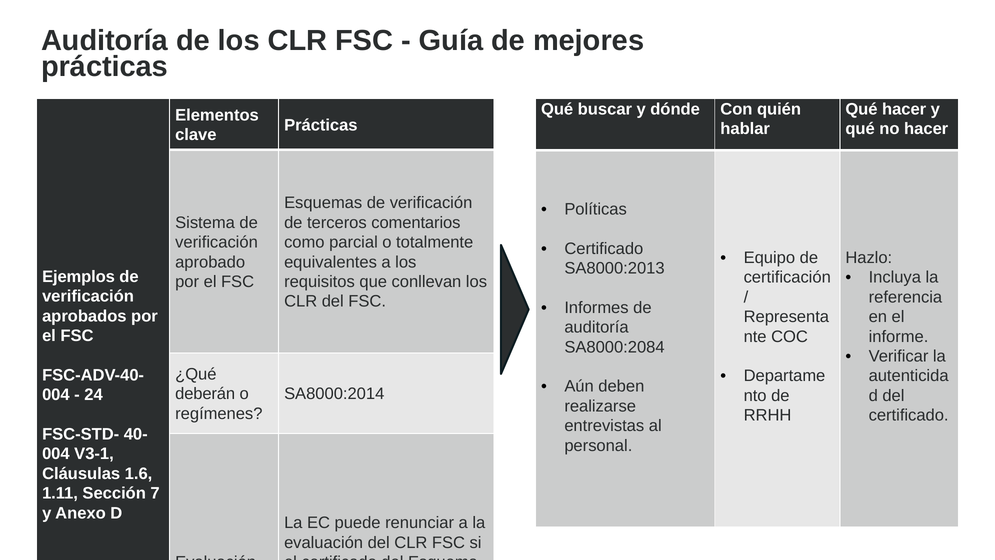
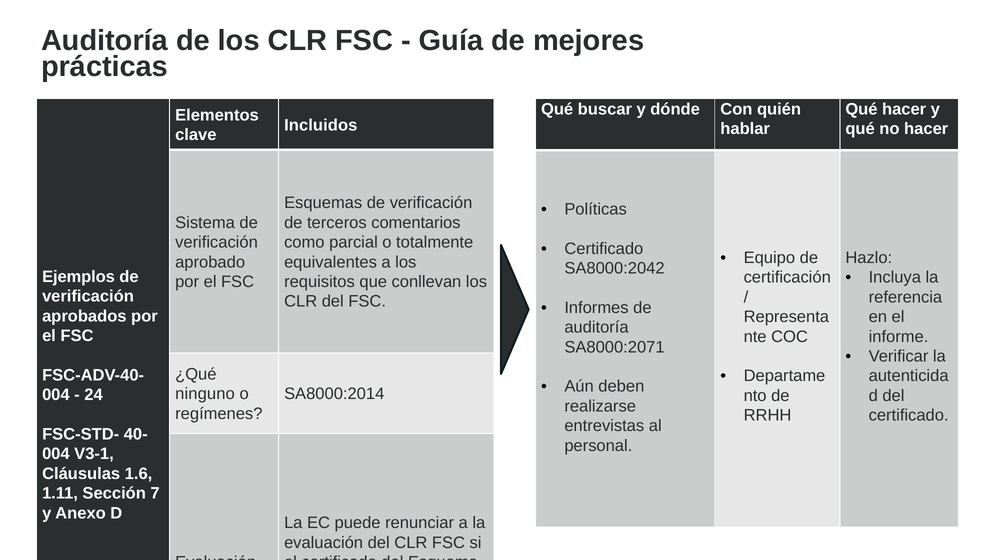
Prácticas at (321, 125): Prácticas -> Incluidos
SA8000:2013: SA8000:2013 -> SA8000:2042
SA8000:2084: SA8000:2084 -> SA8000:2071
deberán: deberán -> ninguno
